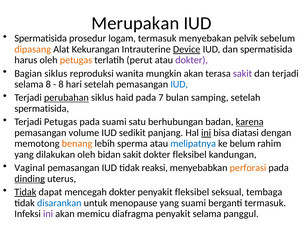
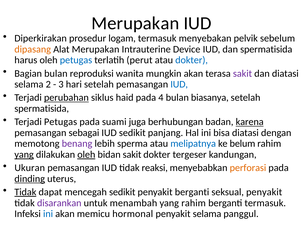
Spermatisida at (41, 38): Spermatisida -> Diperkirakan
Alat Kekurangan: Kekurangan -> Merupakan
Device underline: present -> none
petugas at (76, 60) colour: orange -> blue
dokter at (192, 60) colour: purple -> blue
Bagian siklus: siklus -> bulan
dan terjadi: terjadi -> diatasi
selama 8: 8 -> 2
8 at (61, 84): 8 -> 3
7: 7 -> 4
samping: samping -> biasanya
satu: satu -> juga
volume: volume -> sebagai
ini at (206, 133) underline: present -> none
benang colour: orange -> purple
yang at (24, 155) underline: none -> present
oleh at (86, 155) underline: none -> present
dokter fleksibel: fleksibel -> tergeser
Vaginal: Vaginal -> Ukuran
mencegah dokter: dokter -> sedikit
penyakit fleksibel: fleksibel -> berganti
seksual tembaga: tembaga -> penyakit
disarankan colour: blue -> purple
menopause: menopause -> menambah
yang suami: suami -> rahim
ini at (48, 214) colour: purple -> blue
diafragma: diafragma -> hormonal
